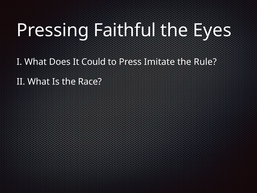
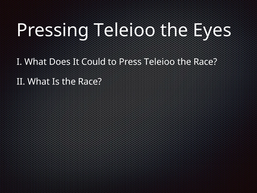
Pressing Faithful: Faithful -> Teleioo
Press Imitate: Imitate -> Teleioo
Rule at (205, 62): Rule -> Race
